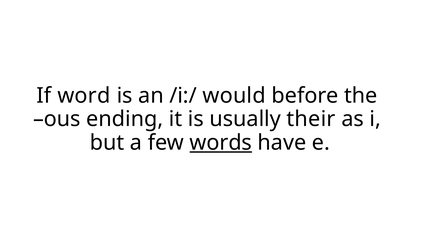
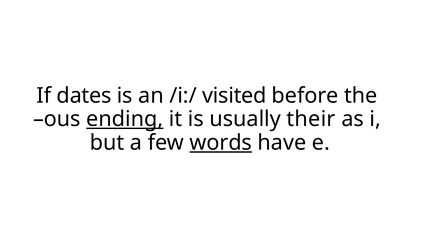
word: word -> dates
would: would -> visited
ending underline: none -> present
